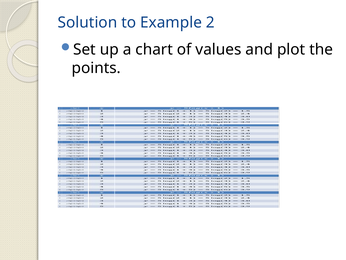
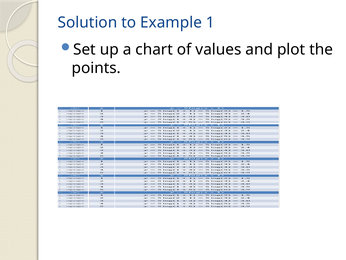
2: 2 -> 1
